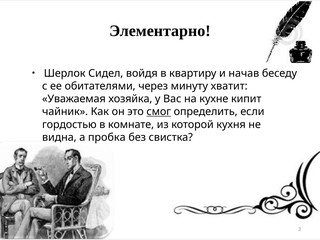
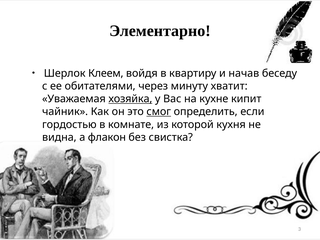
Сидел: Сидел -> Клеем
хозяйка underline: none -> present
пробка: пробка -> флакон
